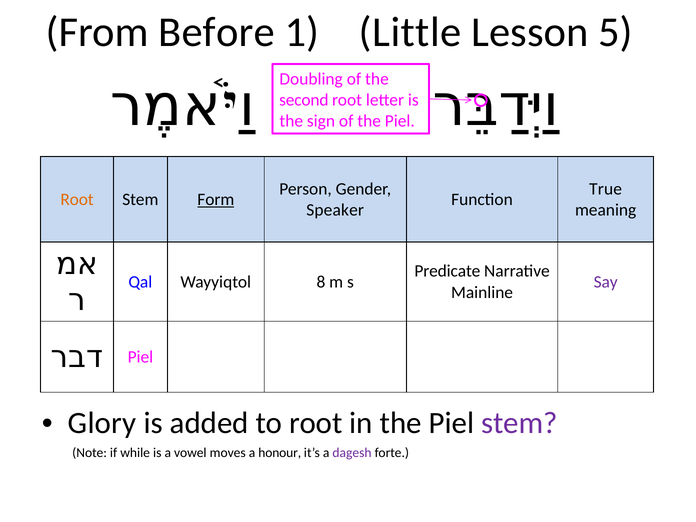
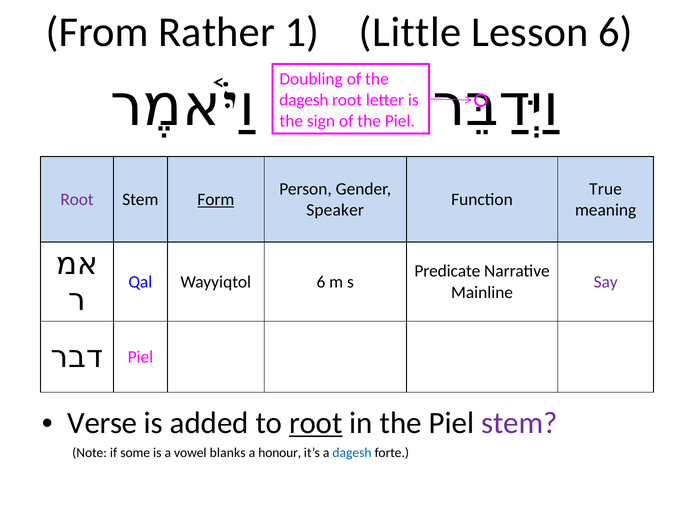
Before: Before -> Rather
Lesson 5: 5 -> 6
second at (304, 100): second -> dagesh
Root at (77, 200) colour: orange -> purple
Wayyiqtol 8: 8 -> 6
Glory: Glory -> Verse
root at (316, 423) underline: none -> present
while: while -> some
moves: moves -> blanks
dagesh at (352, 453) colour: purple -> blue
